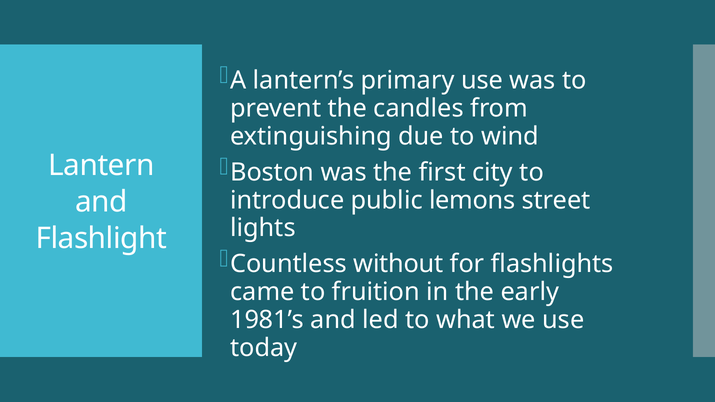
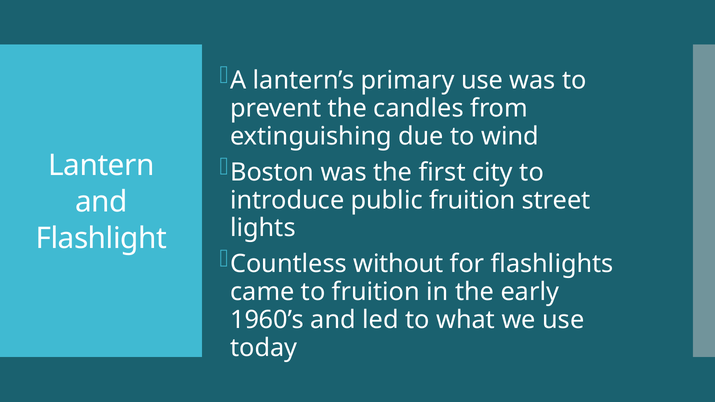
public lemons: lemons -> fruition
1981’s: 1981’s -> 1960’s
